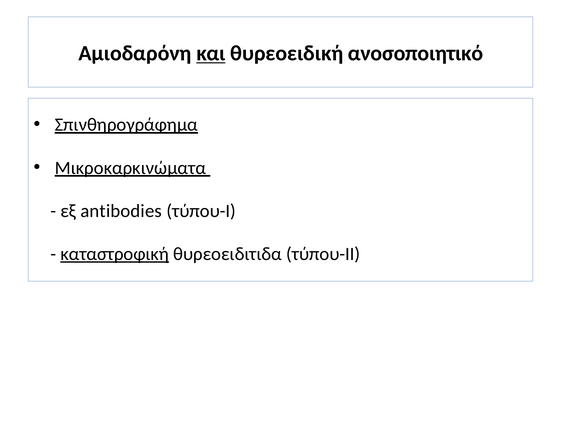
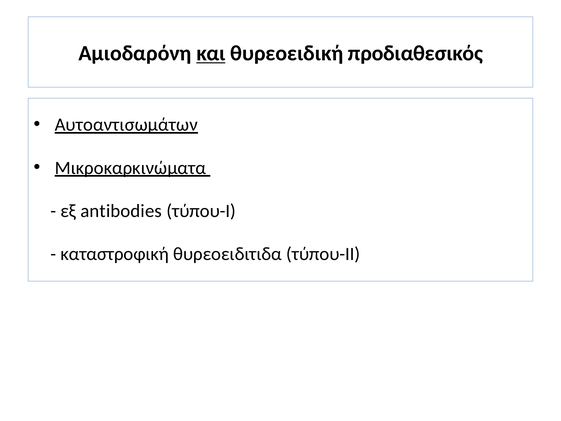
ανοσοποιητικό: ανοσοποιητικό -> προδιαθεσικός
Σπινθηρογράφημα: Σπινθηρογράφημα -> Αυτοαντισωμάτων
καταστροφική underline: present -> none
